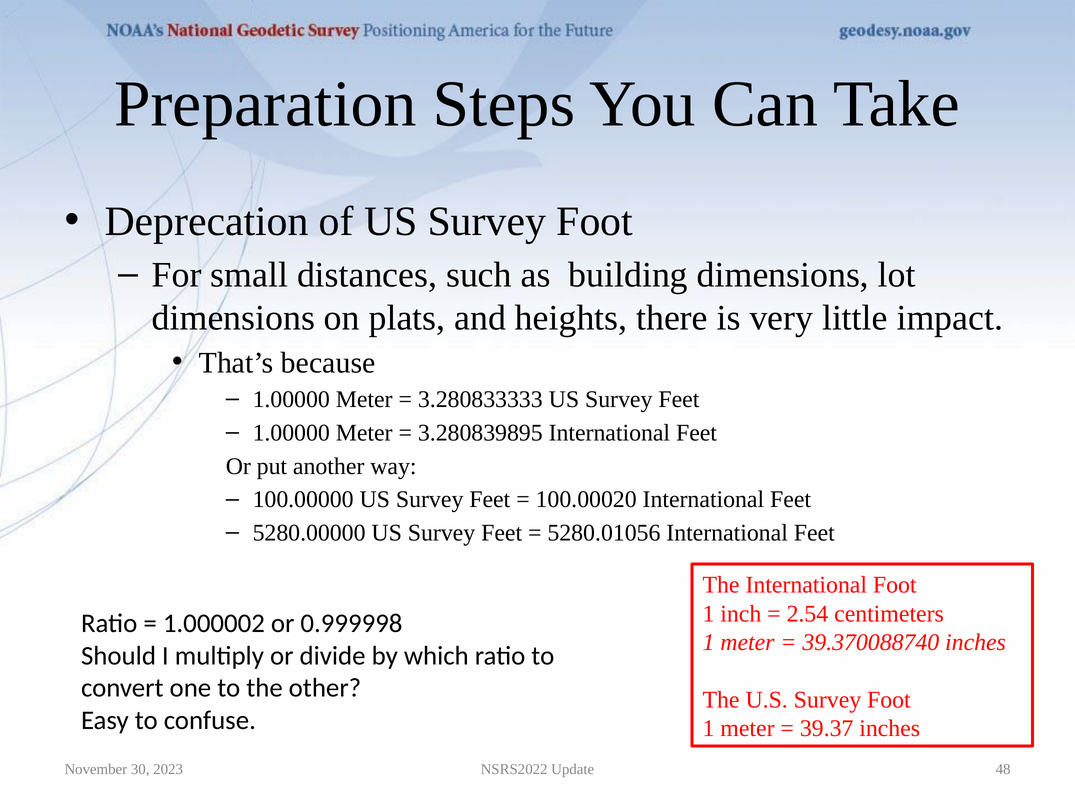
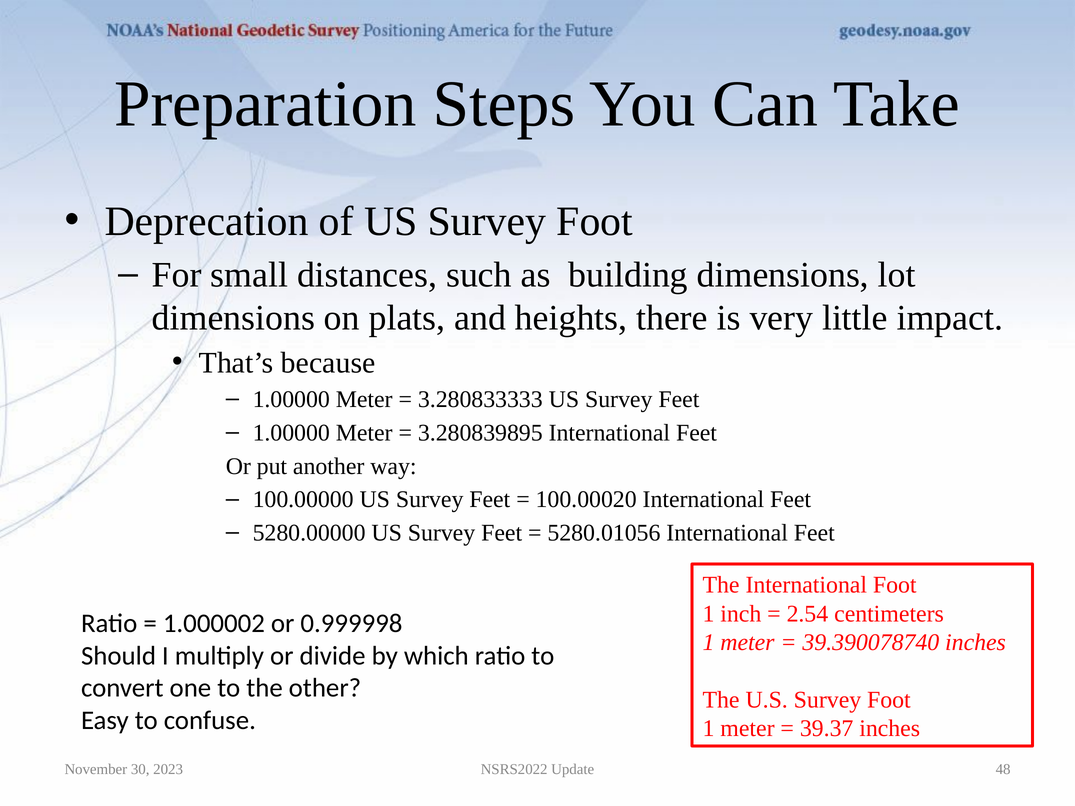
39.370088740: 39.370088740 -> 39.390078740
